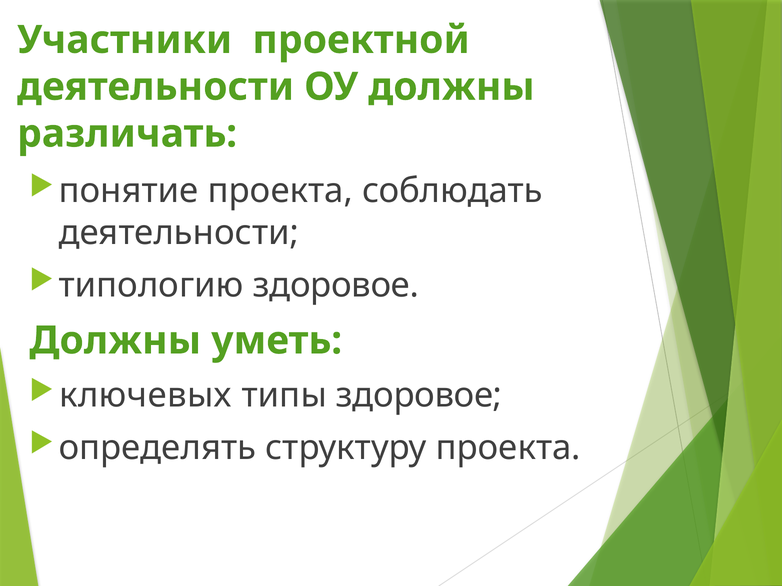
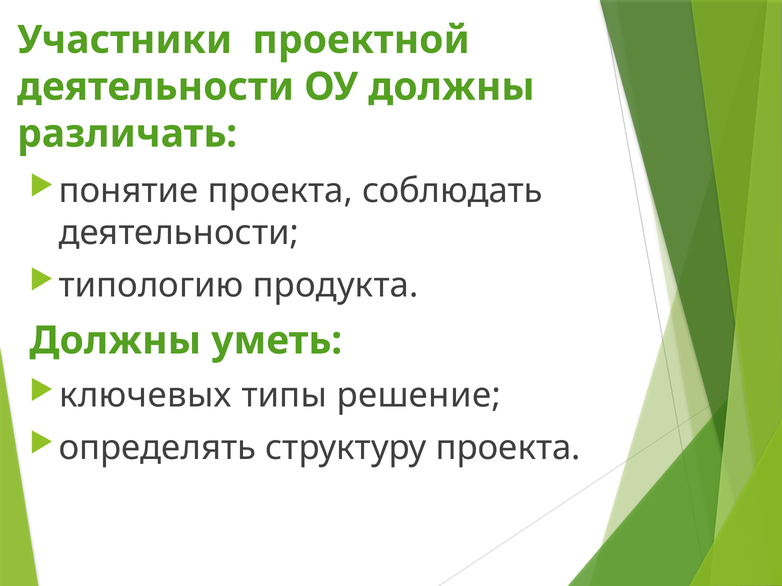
типологию здоровое: здоровое -> продукта
типы здоровое: здоровое -> решение
